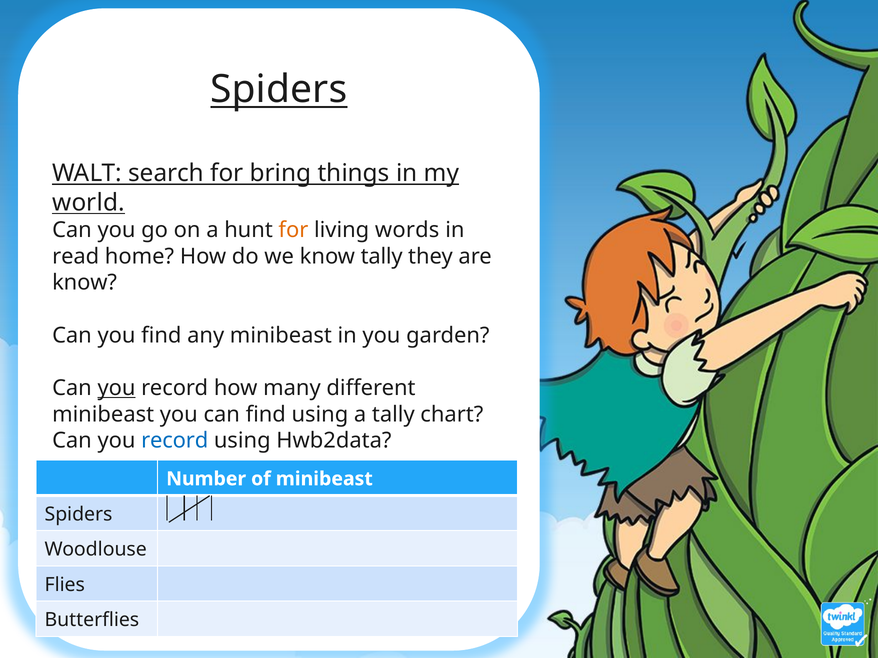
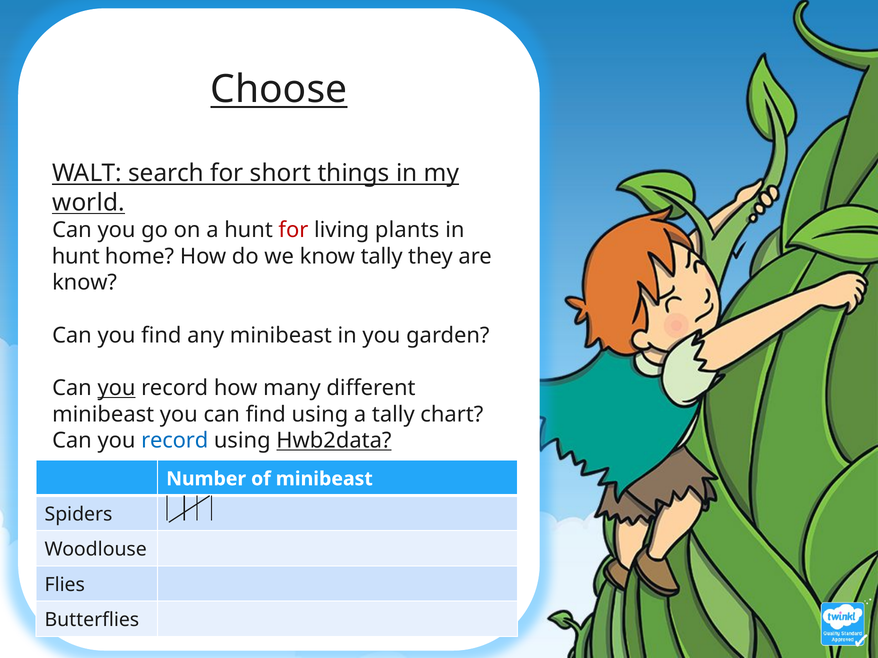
Spiders at (279, 89): Spiders -> Choose
bring: bring -> short
for at (293, 230) colour: orange -> red
words: words -> plants
read at (76, 257): read -> hunt
Hwb2data underline: none -> present
